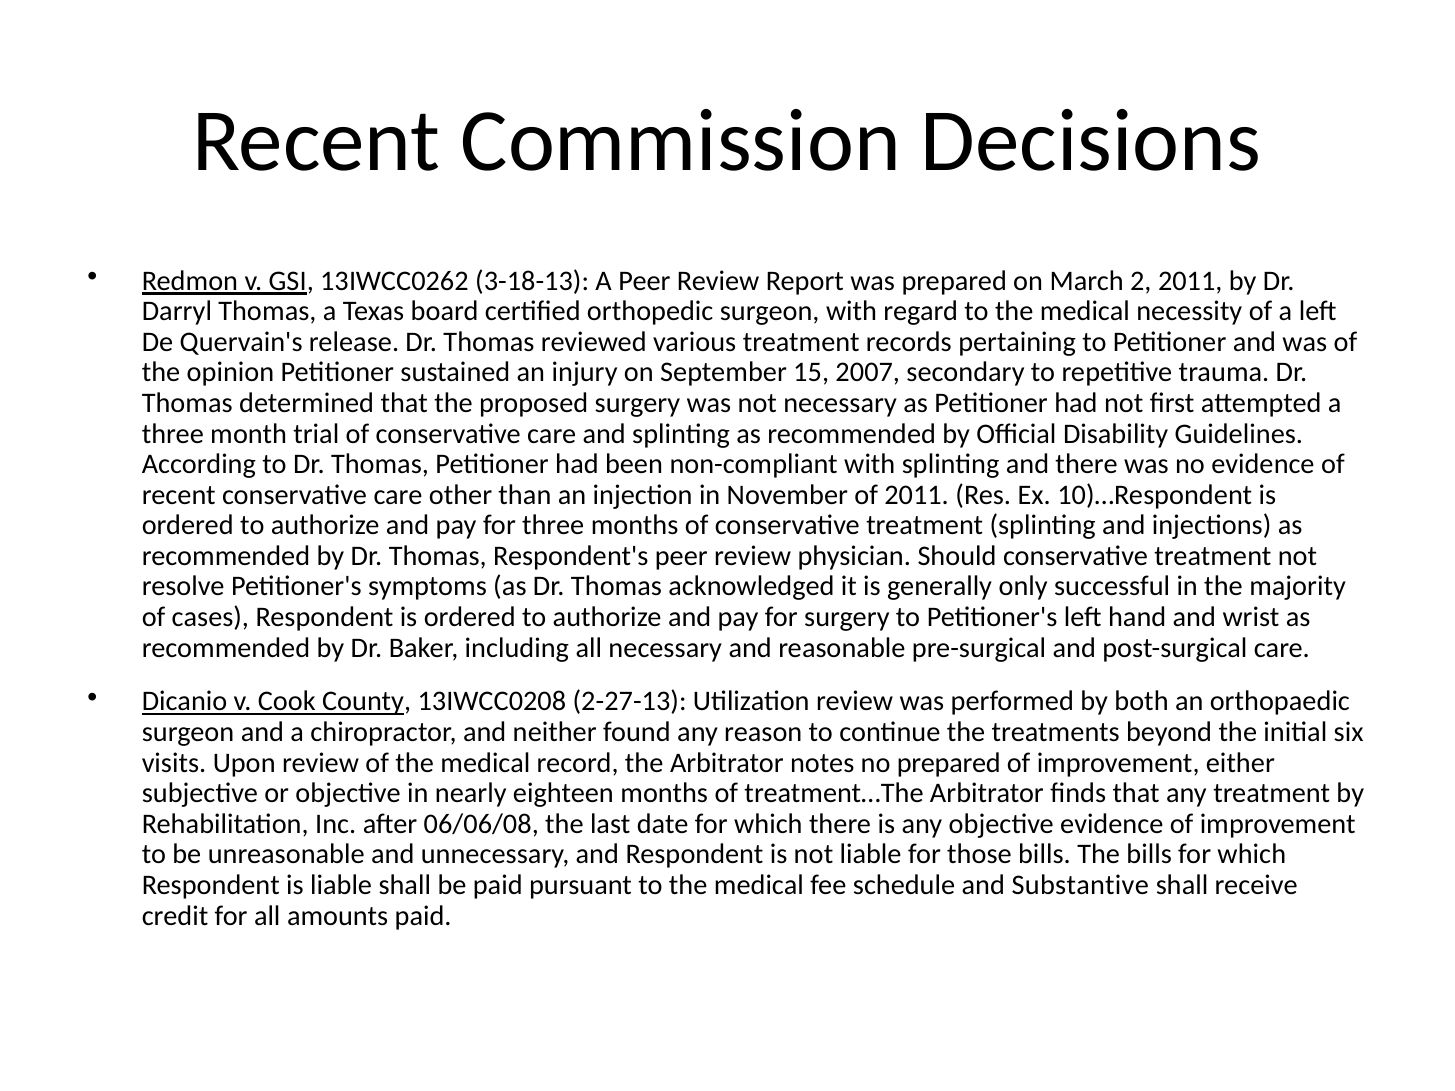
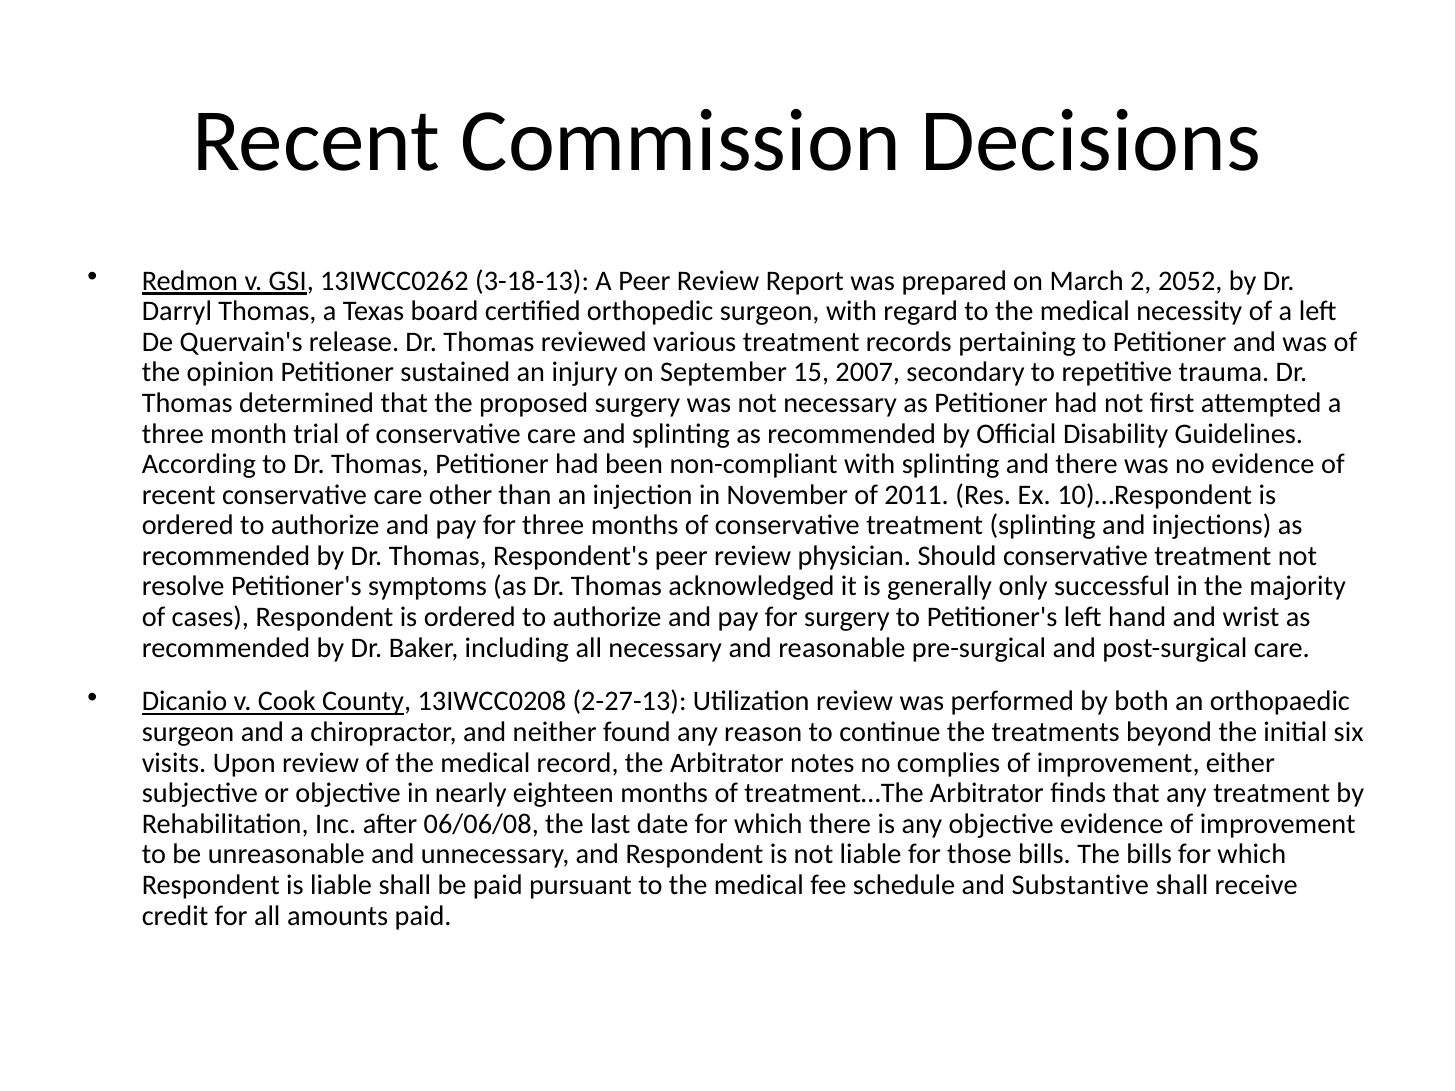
2 2011: 2011 -> 2052
no prepared: prepared -> complies
